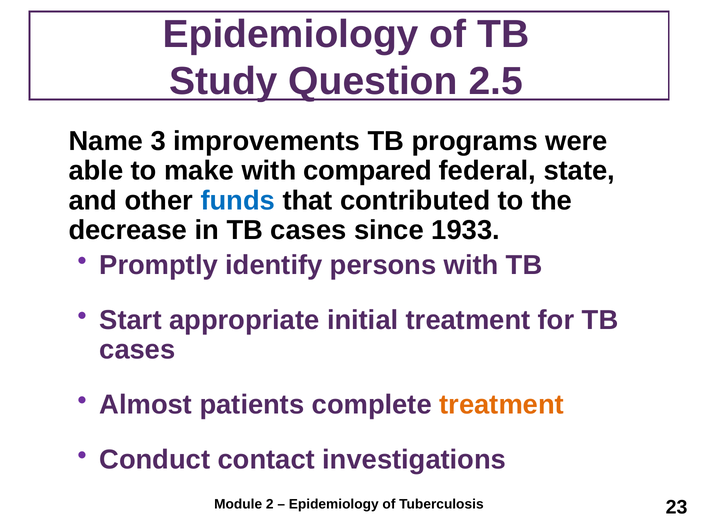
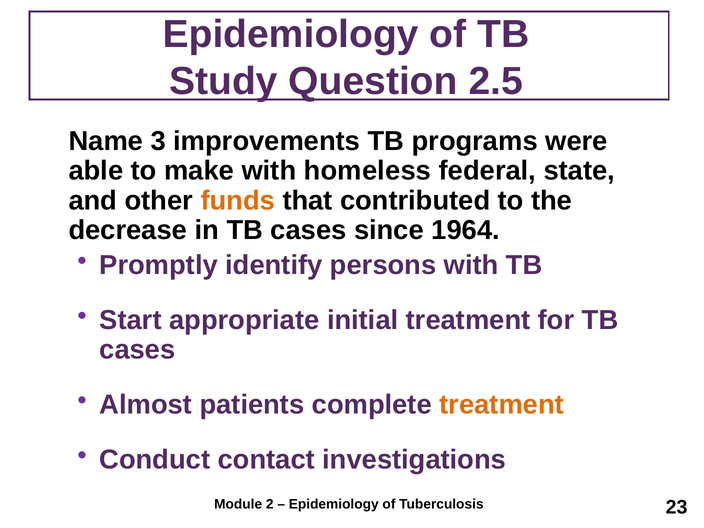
compared: compared -> homeless
funds colour: blue -> orange
1933: 1933 -> 1964
